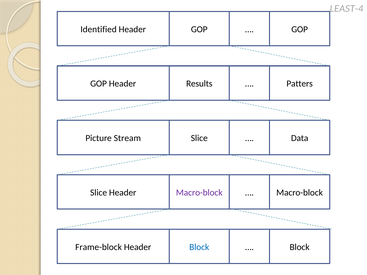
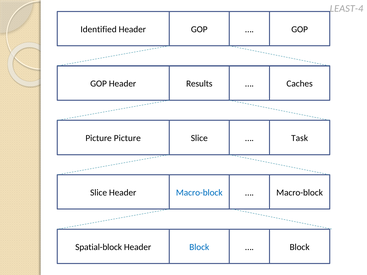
Patters: Patters -> Caches
Picture Stream: Stream -> Picture
Data: Data -> Task
Macro-block at (199, 193) colour: purple -> blue
Frame-block: Frame-block -> Spatial-block
